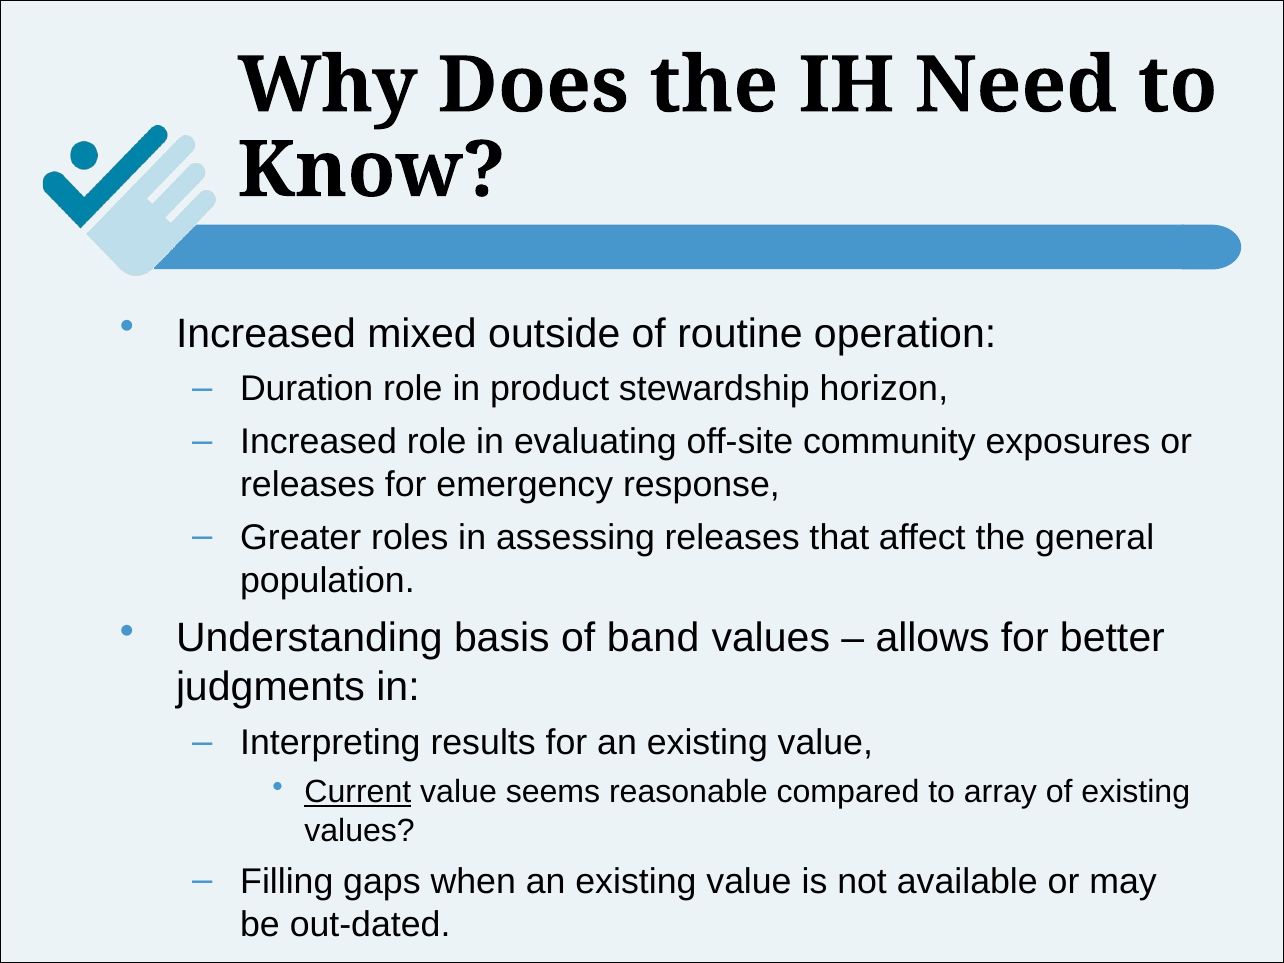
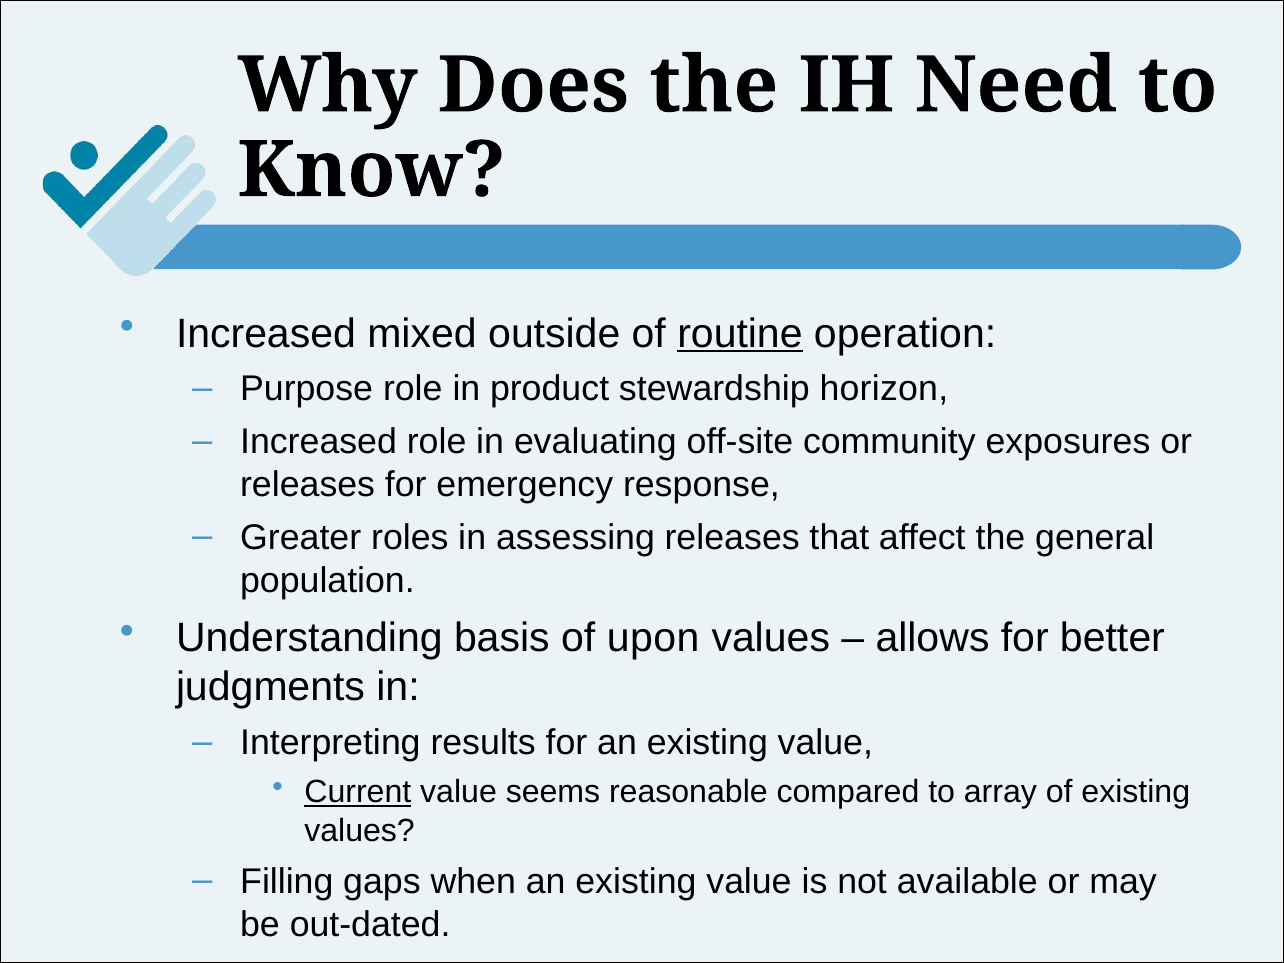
routine underline: none -> present
Duration: Duration -> Purpose
band: band -> upon
